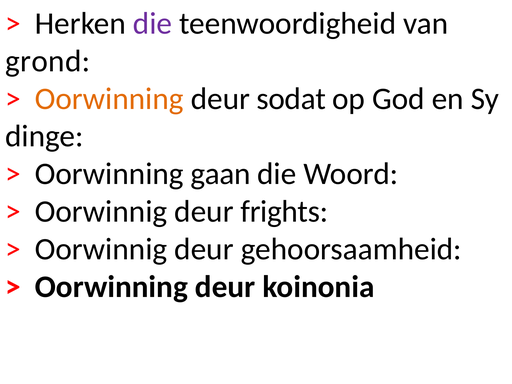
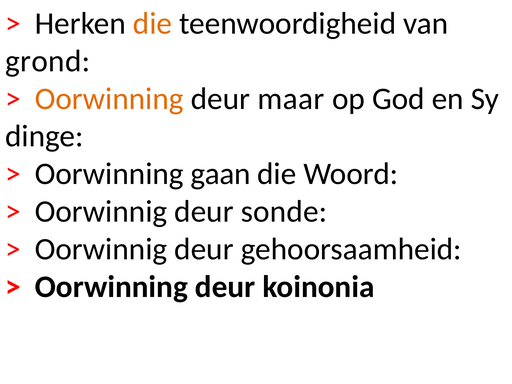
die at (152, 24) colour: purple -> orange
sodat: sodat -> maar
frights: frights -> sonde
